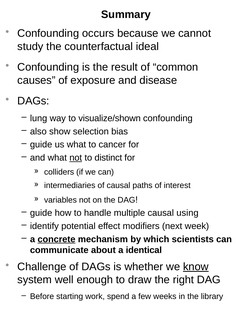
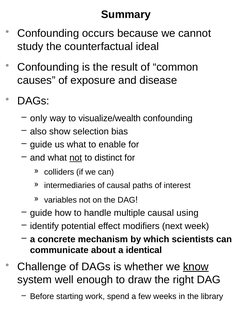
lung: lung -> only
visualize/shown: visualize/shown -> visualize/wealth
cancer: cancer -> enable
concrete underline: present -> none
